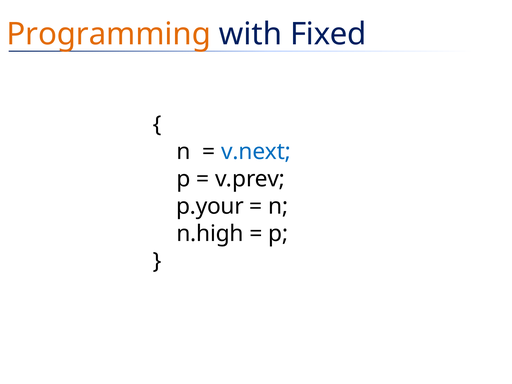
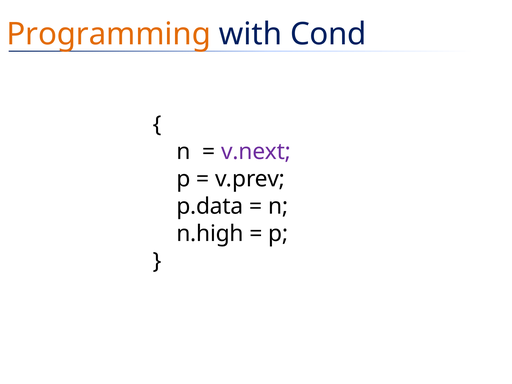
Fixed: Fixed -> Cond
v.next colour: blue -> purple
p.your: p.your -> p.data
